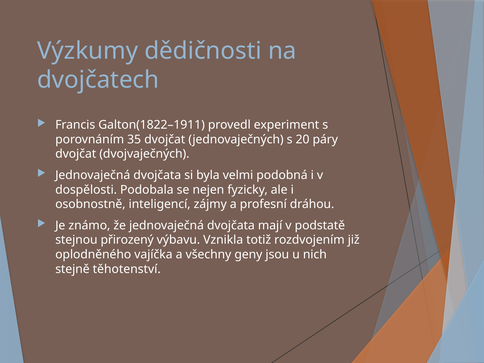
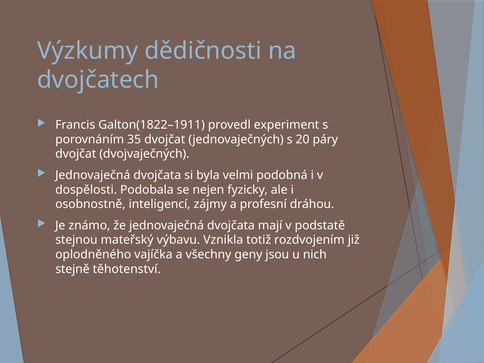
přirozený: přirozený -> mateřský
